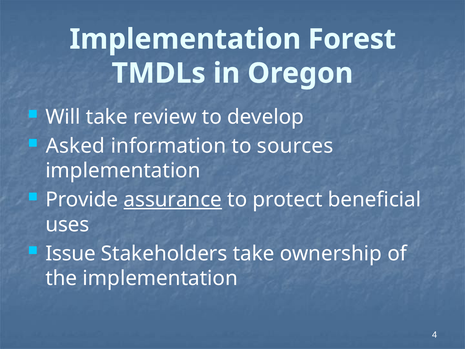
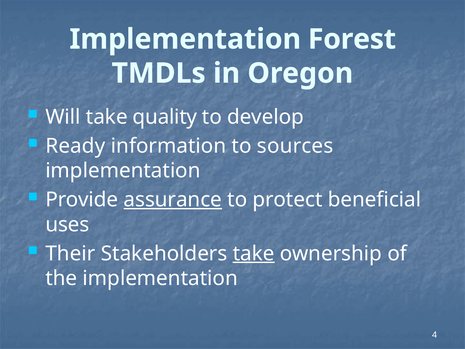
review: review -> quality
Asked: Asked -> Ready
Issue: Issue -> Their
take at (254, 253) underline: none -> present
